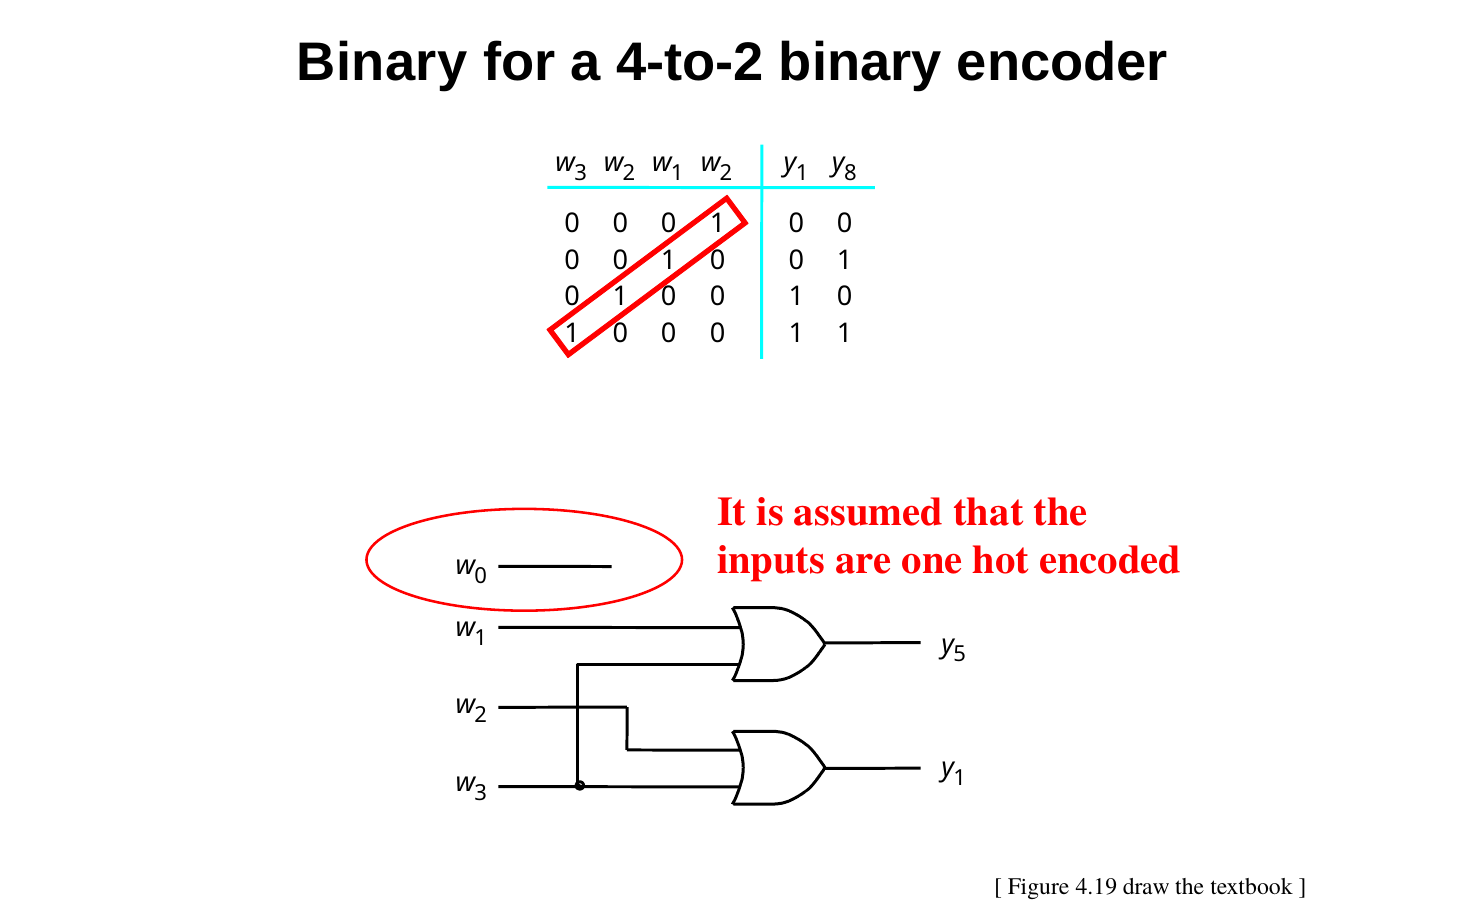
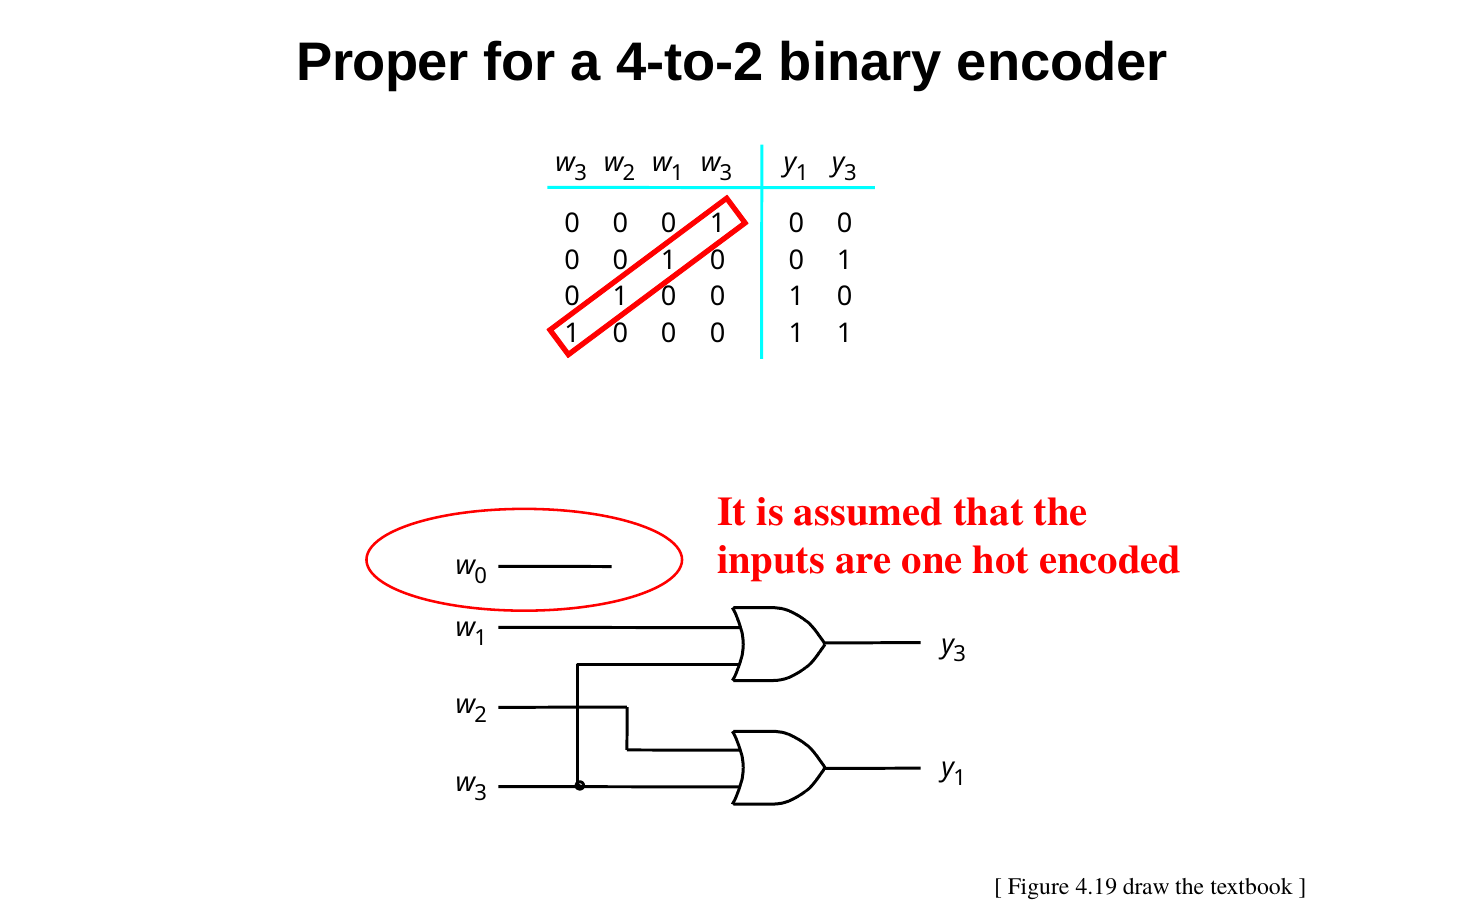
Binary at (382, 63): Binary -> Proper
2 at (726, 173): 2 -> 3
8 at (850, 173): 8 -> 3
5 at (960, 655): 5 -> 3
